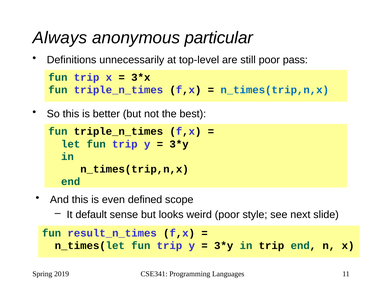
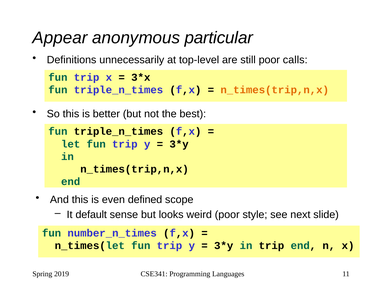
Always: Always -> Appear
pass: pass -> calls
n_times(trip,n,x at (275, 90) colour: blue -> orange
result_n_times: result_n_times -> number_n_times
